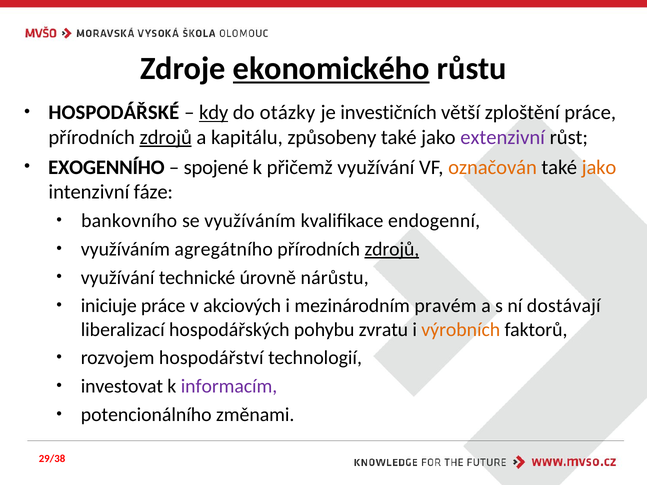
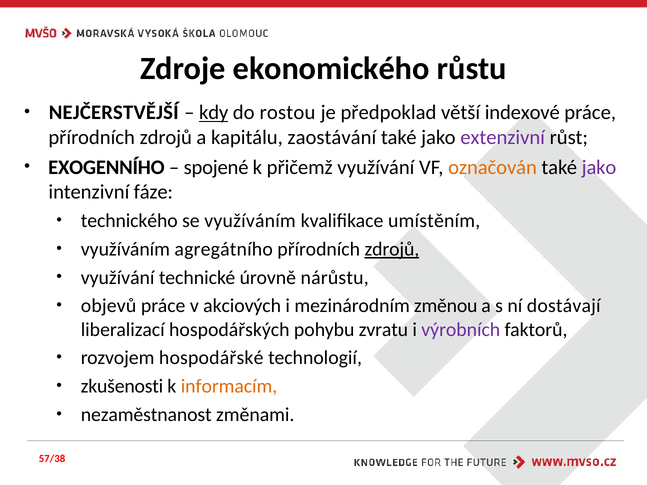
ekonomického underline: present -> none
HOSPODÁŘSKÉ: HOSPODÁŘSKÉ -> NEJČERSTVĚJŠÍ
otázky: otázky -> rostou
investičních: investičních -> předpoklad
zploštění: zploštění -> indexové
zdrojů at (166, 137) underline: present -> none
způsobeny: způsobeny -> zaostávání
jako at (599, 167) colour: orange -> purple
bankovního: bankovního -> technického
endogenní: endogenní -> umístěním
iniciuje: iniciuje -> objevů
pravém: pravém -> změnou
výrobních colour: orange -> purple
hospodářství: hospodářství -> hospodářské
investovat: investovat -> zkušenosti
informacím colour: purple -> orange
potencionálního: potencionálního -> nezaměstnanost
29/38: 29/38 -> 57/38
